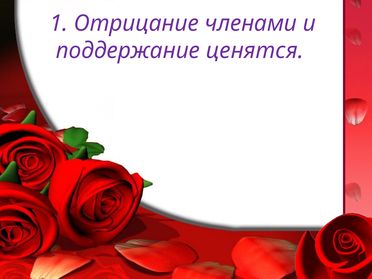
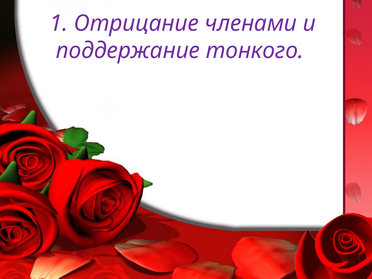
ценятся: ценятся -> тонкого
